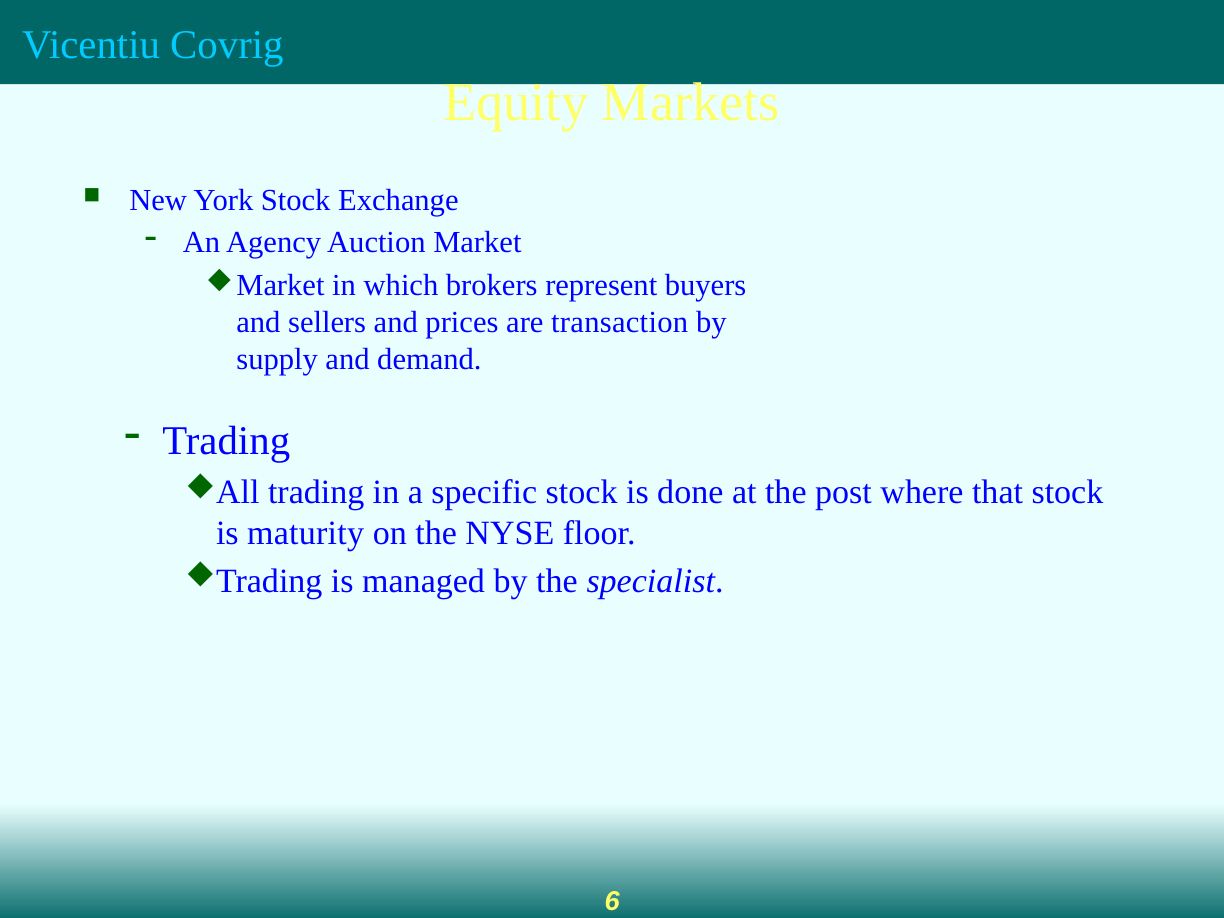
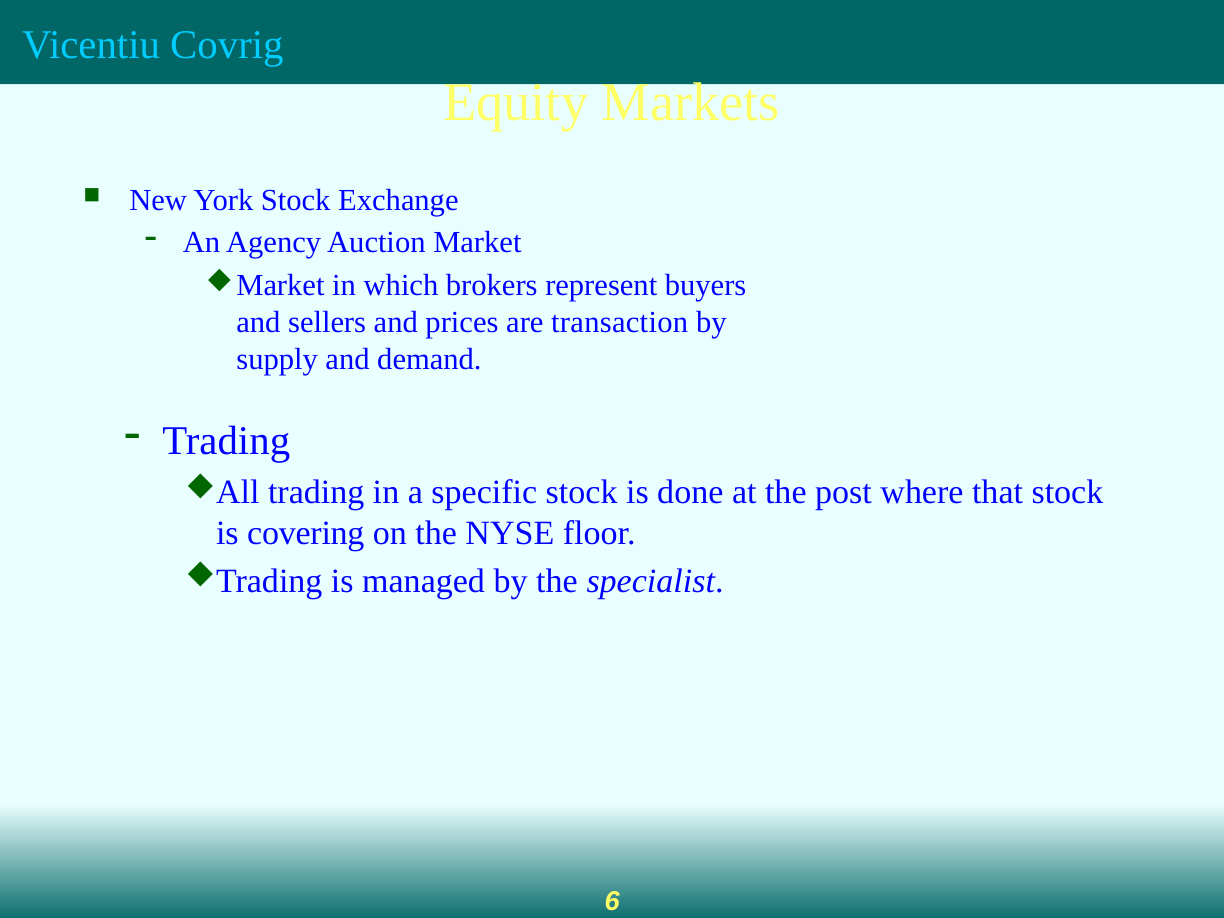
maturity: maturity -> covering
